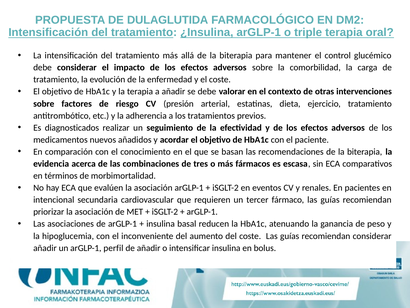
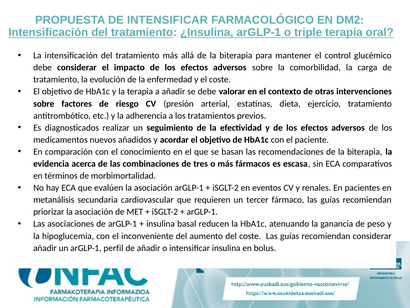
DE DULAGLUTIDA: DULAGLUTIDA -> INTENSIFICAR
intencional: intencional -> metanálisis
